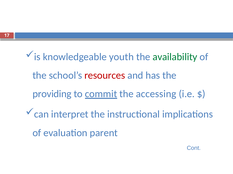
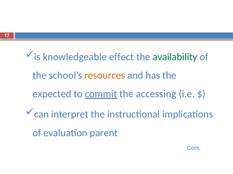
youth: youth -> effect
resources colour: red -> orange
providing: providing -> expected
